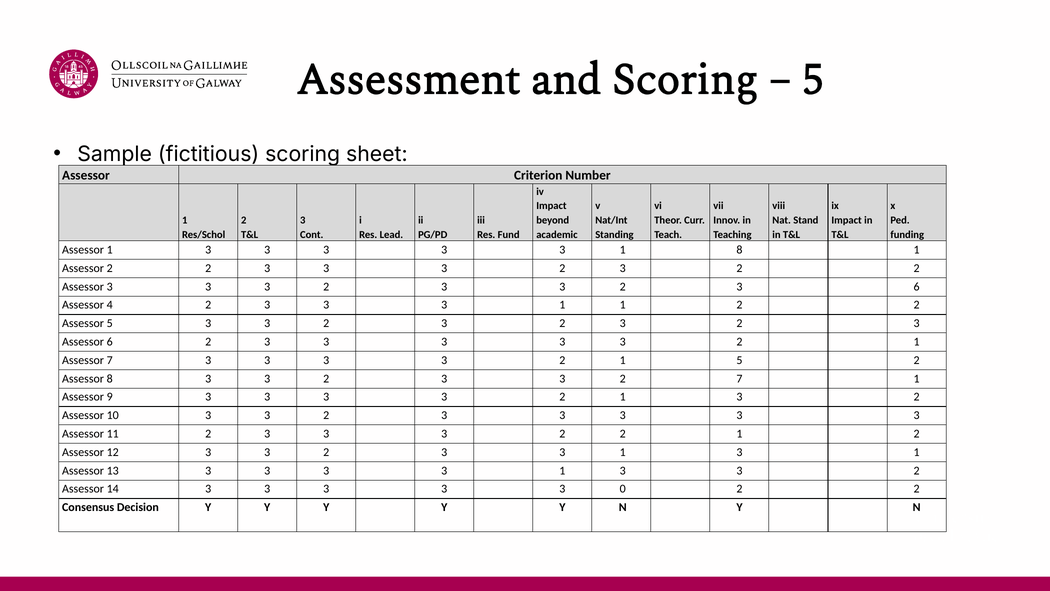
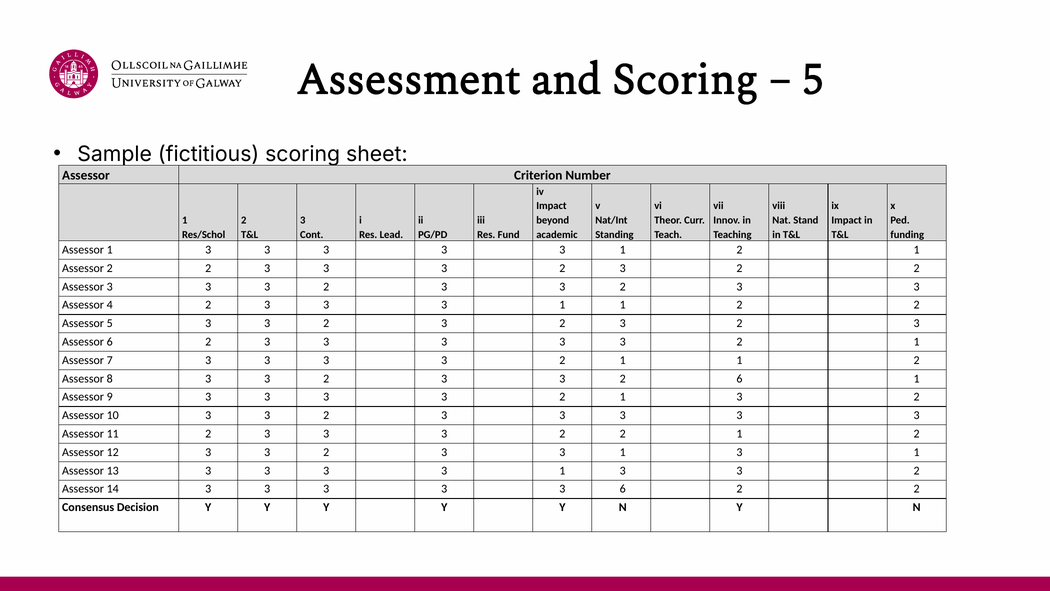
3 1 8: 8 -> 2
6 at (917, 286): 6 -> 3
2 1 5: 5 -> 1
2 7: 7 -> 6
3 0: 0 -> 6
